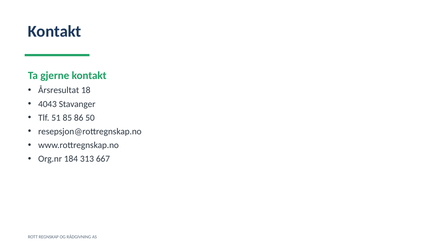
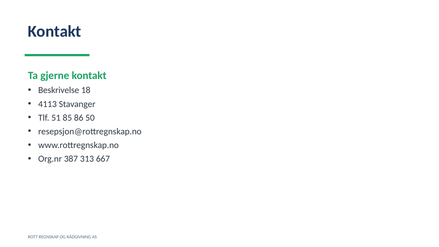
Årsresultat: Årsresultat -> Beskrivelse
4043: 4043 -> 4113
184: 184 -> 387
